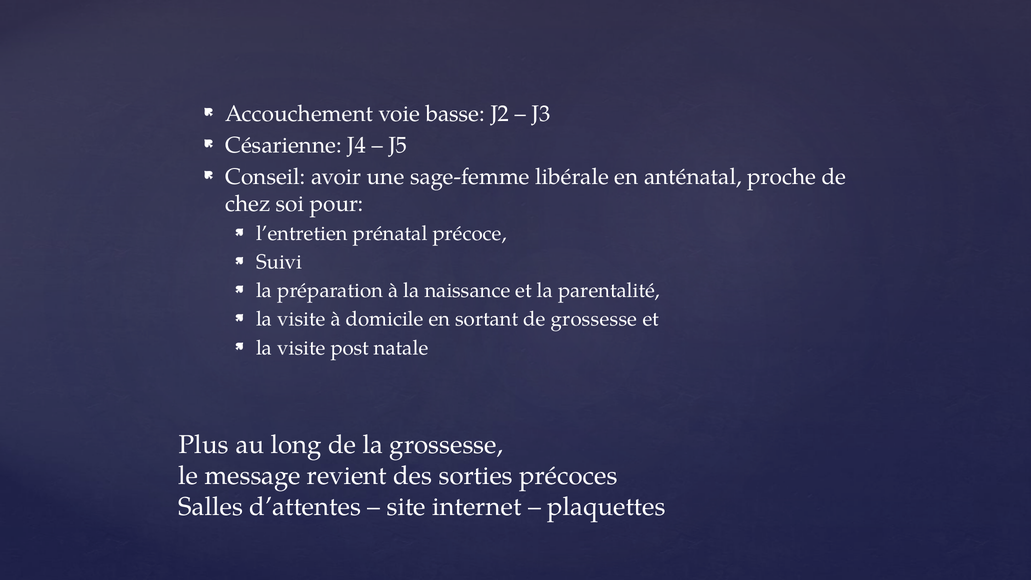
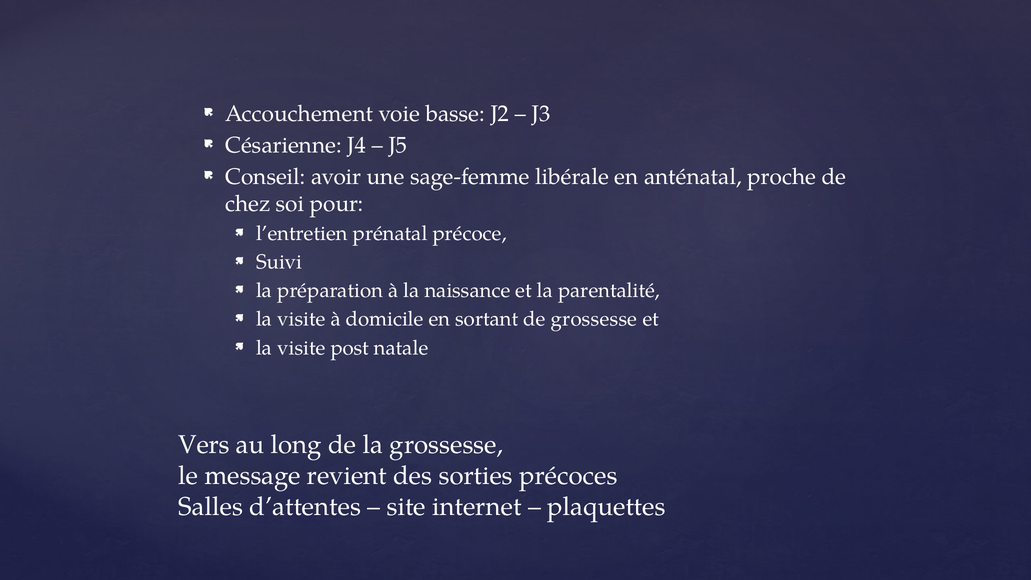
Plus: Plus -> Vers
